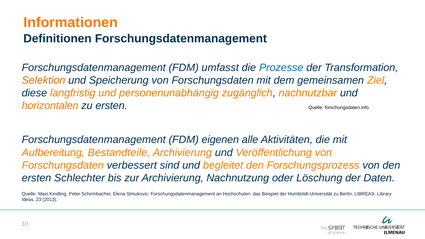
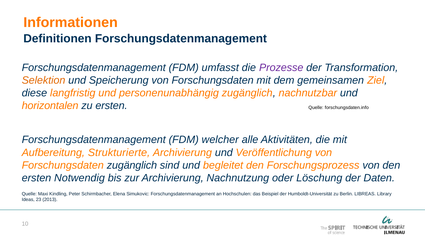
Prozesse colour: blue -> purple
eigenen: eigenen -> welcher
Bestandteile: Bestandteile -> Strukturierte
Forschungsdaten verbessert: verbessert -> zugänglich
Schlechter: Schlechter -> Notwendig
